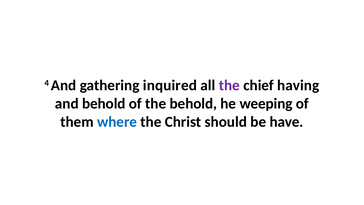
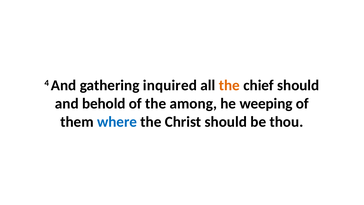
the at (229, 85) colour: purple -> orange
chief having: having -> should
the behold: behold -> among
have: have -> thou
